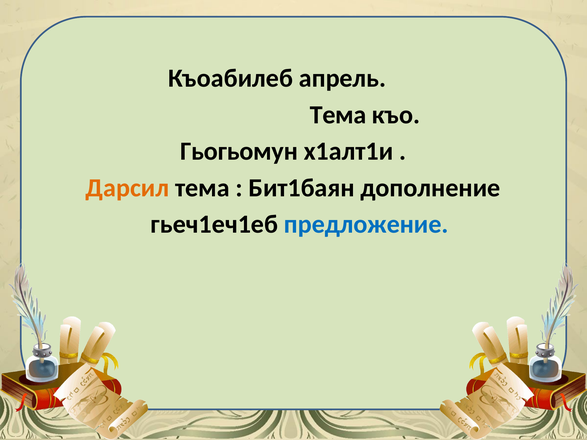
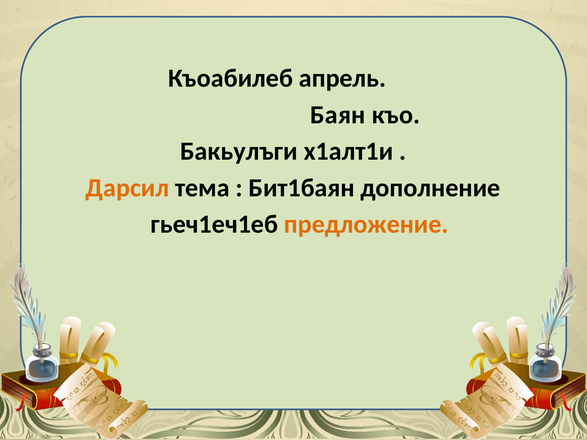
Тема at (338, 115): Тема -> Баян
Гьогьомун: Гьогьомун -> Бакьулъги
предложение colour: blue -> orange
